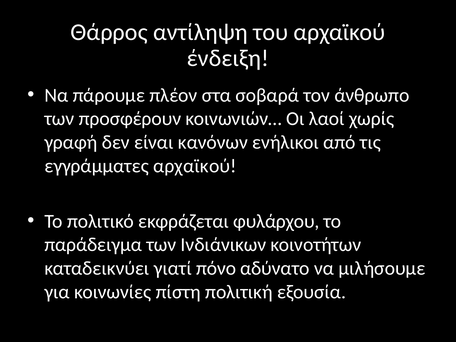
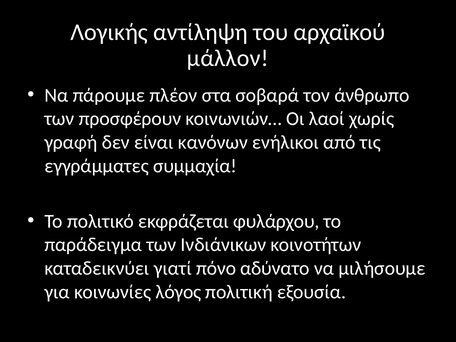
Θάρρος: Θάρρος -> Λογικής
ένδειξη: ένδειξη -> μάλλον
εγγράμματες αρχαϊκού: αρχαϊκού -> συμμαχία
πίστη: πίστη -> λόγος
